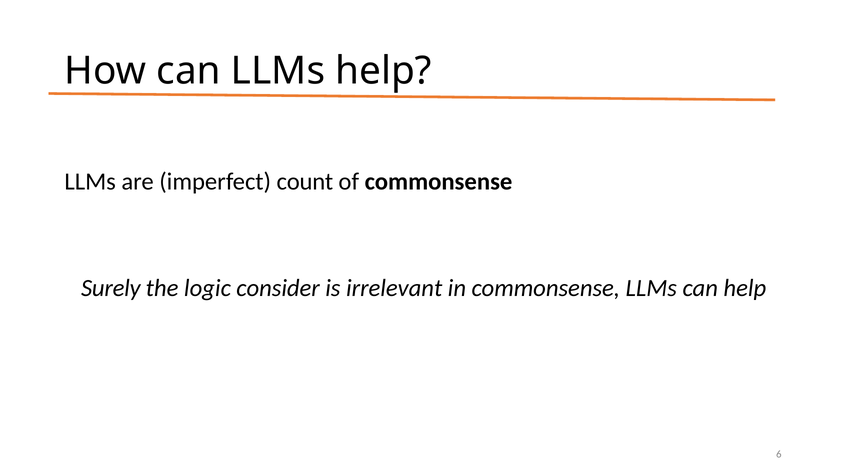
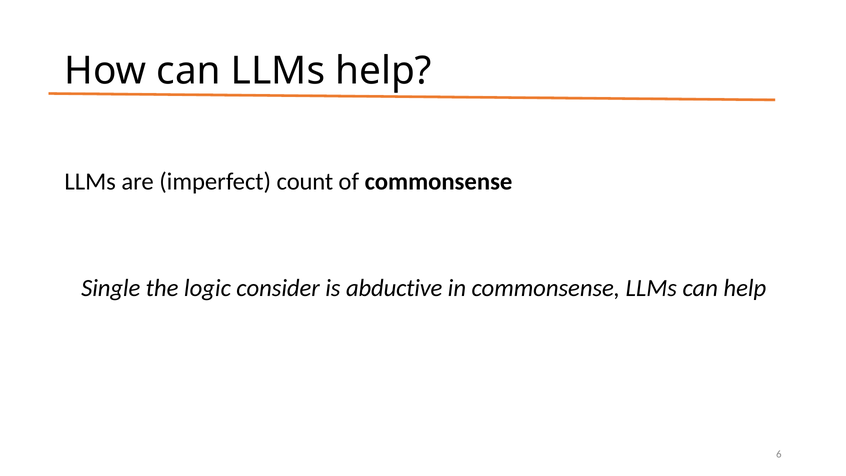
Surely: Surely -> Single
irrelevant: irrelevant -> abductive
